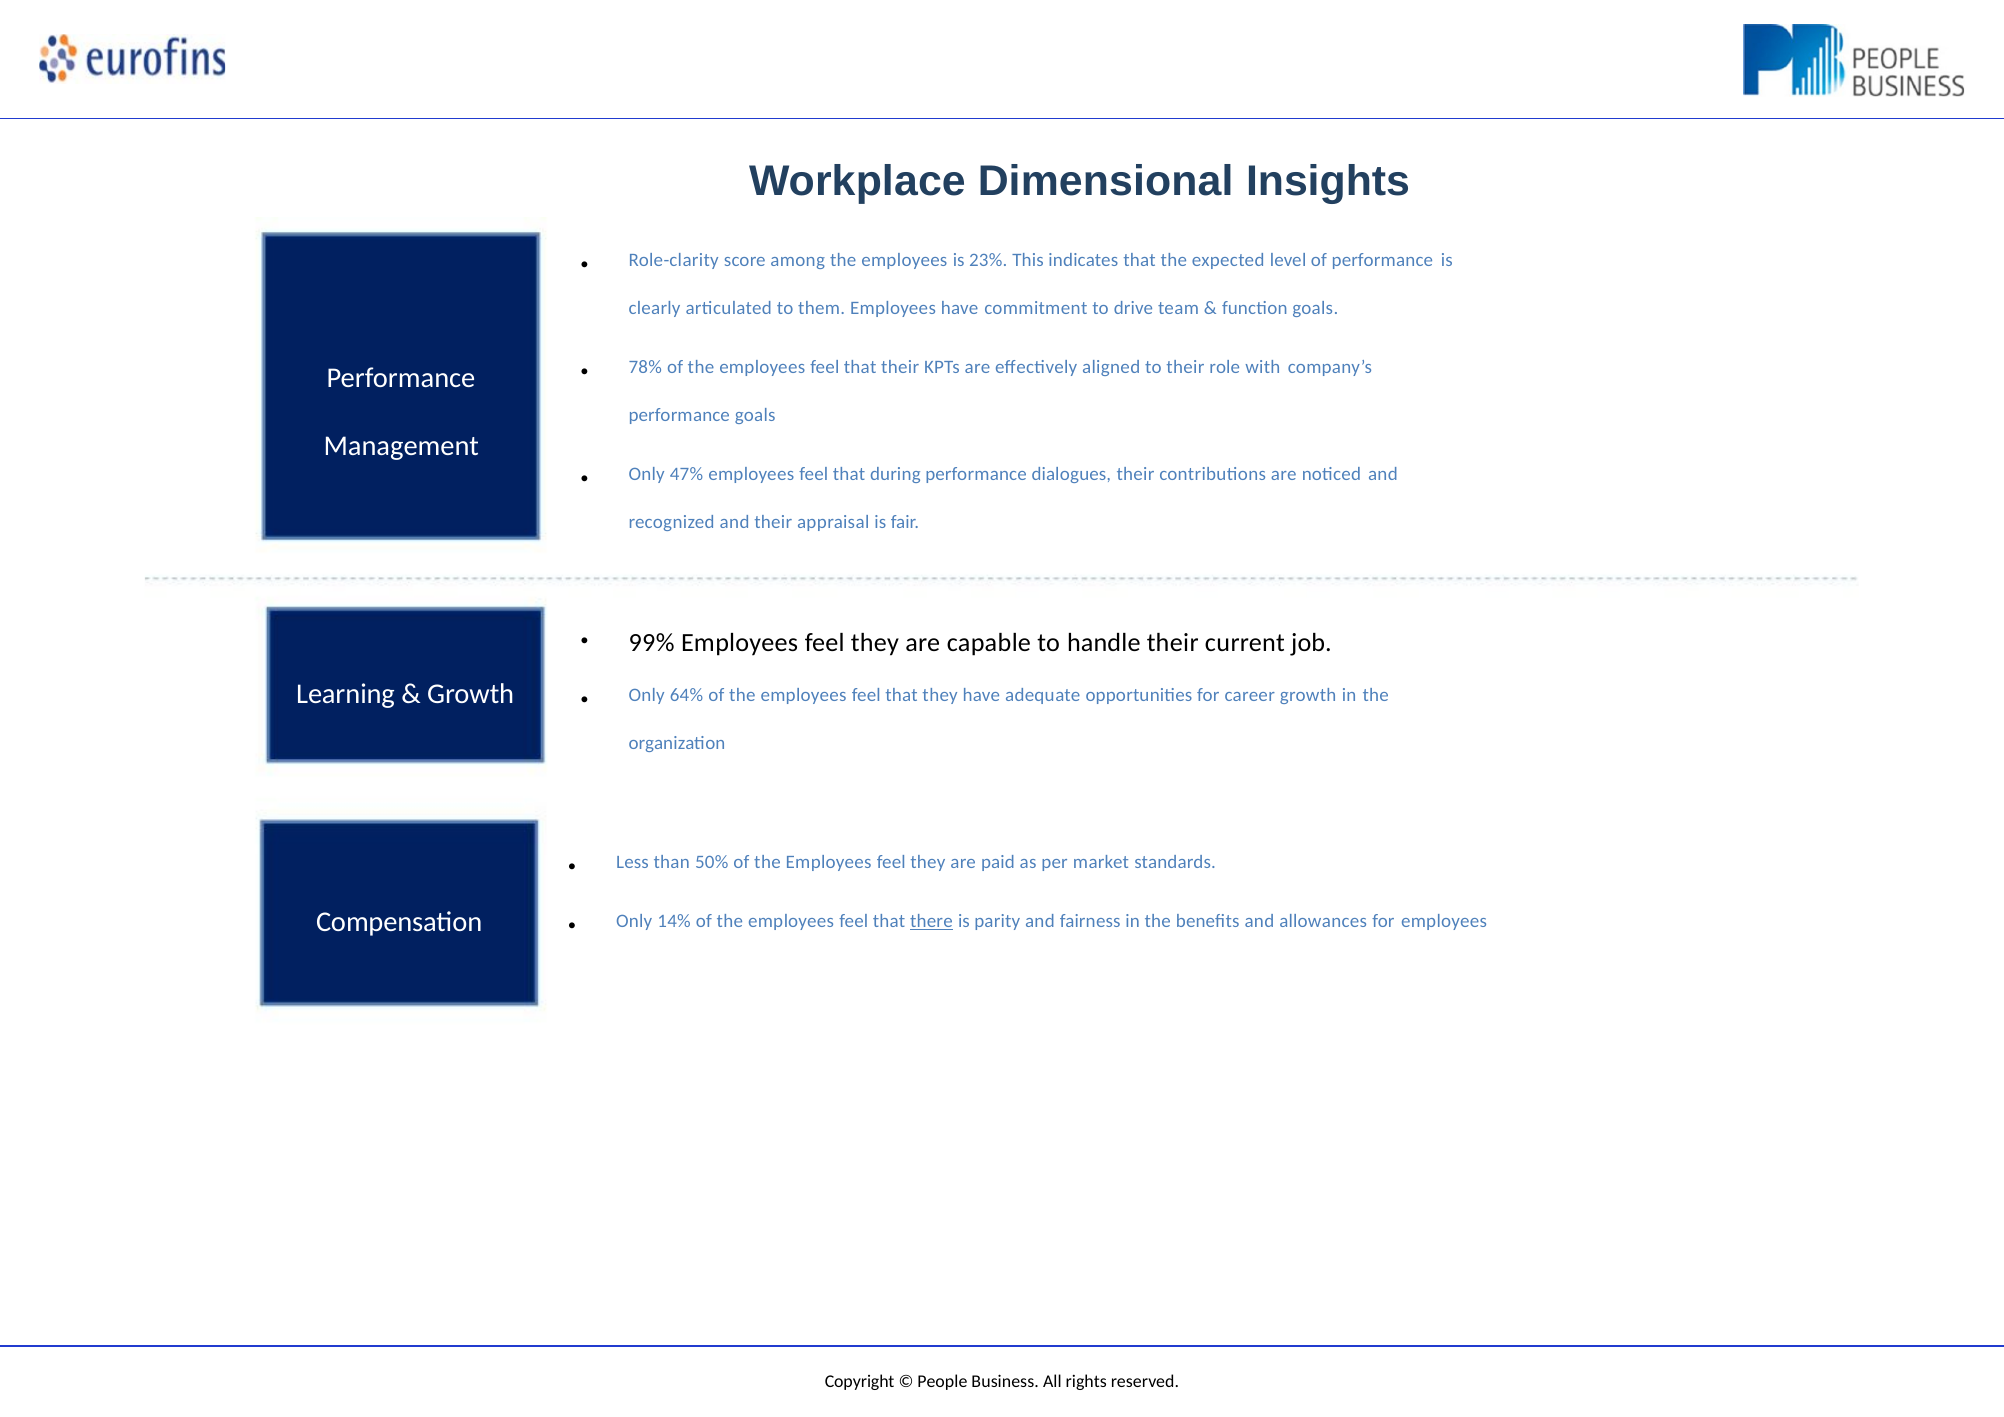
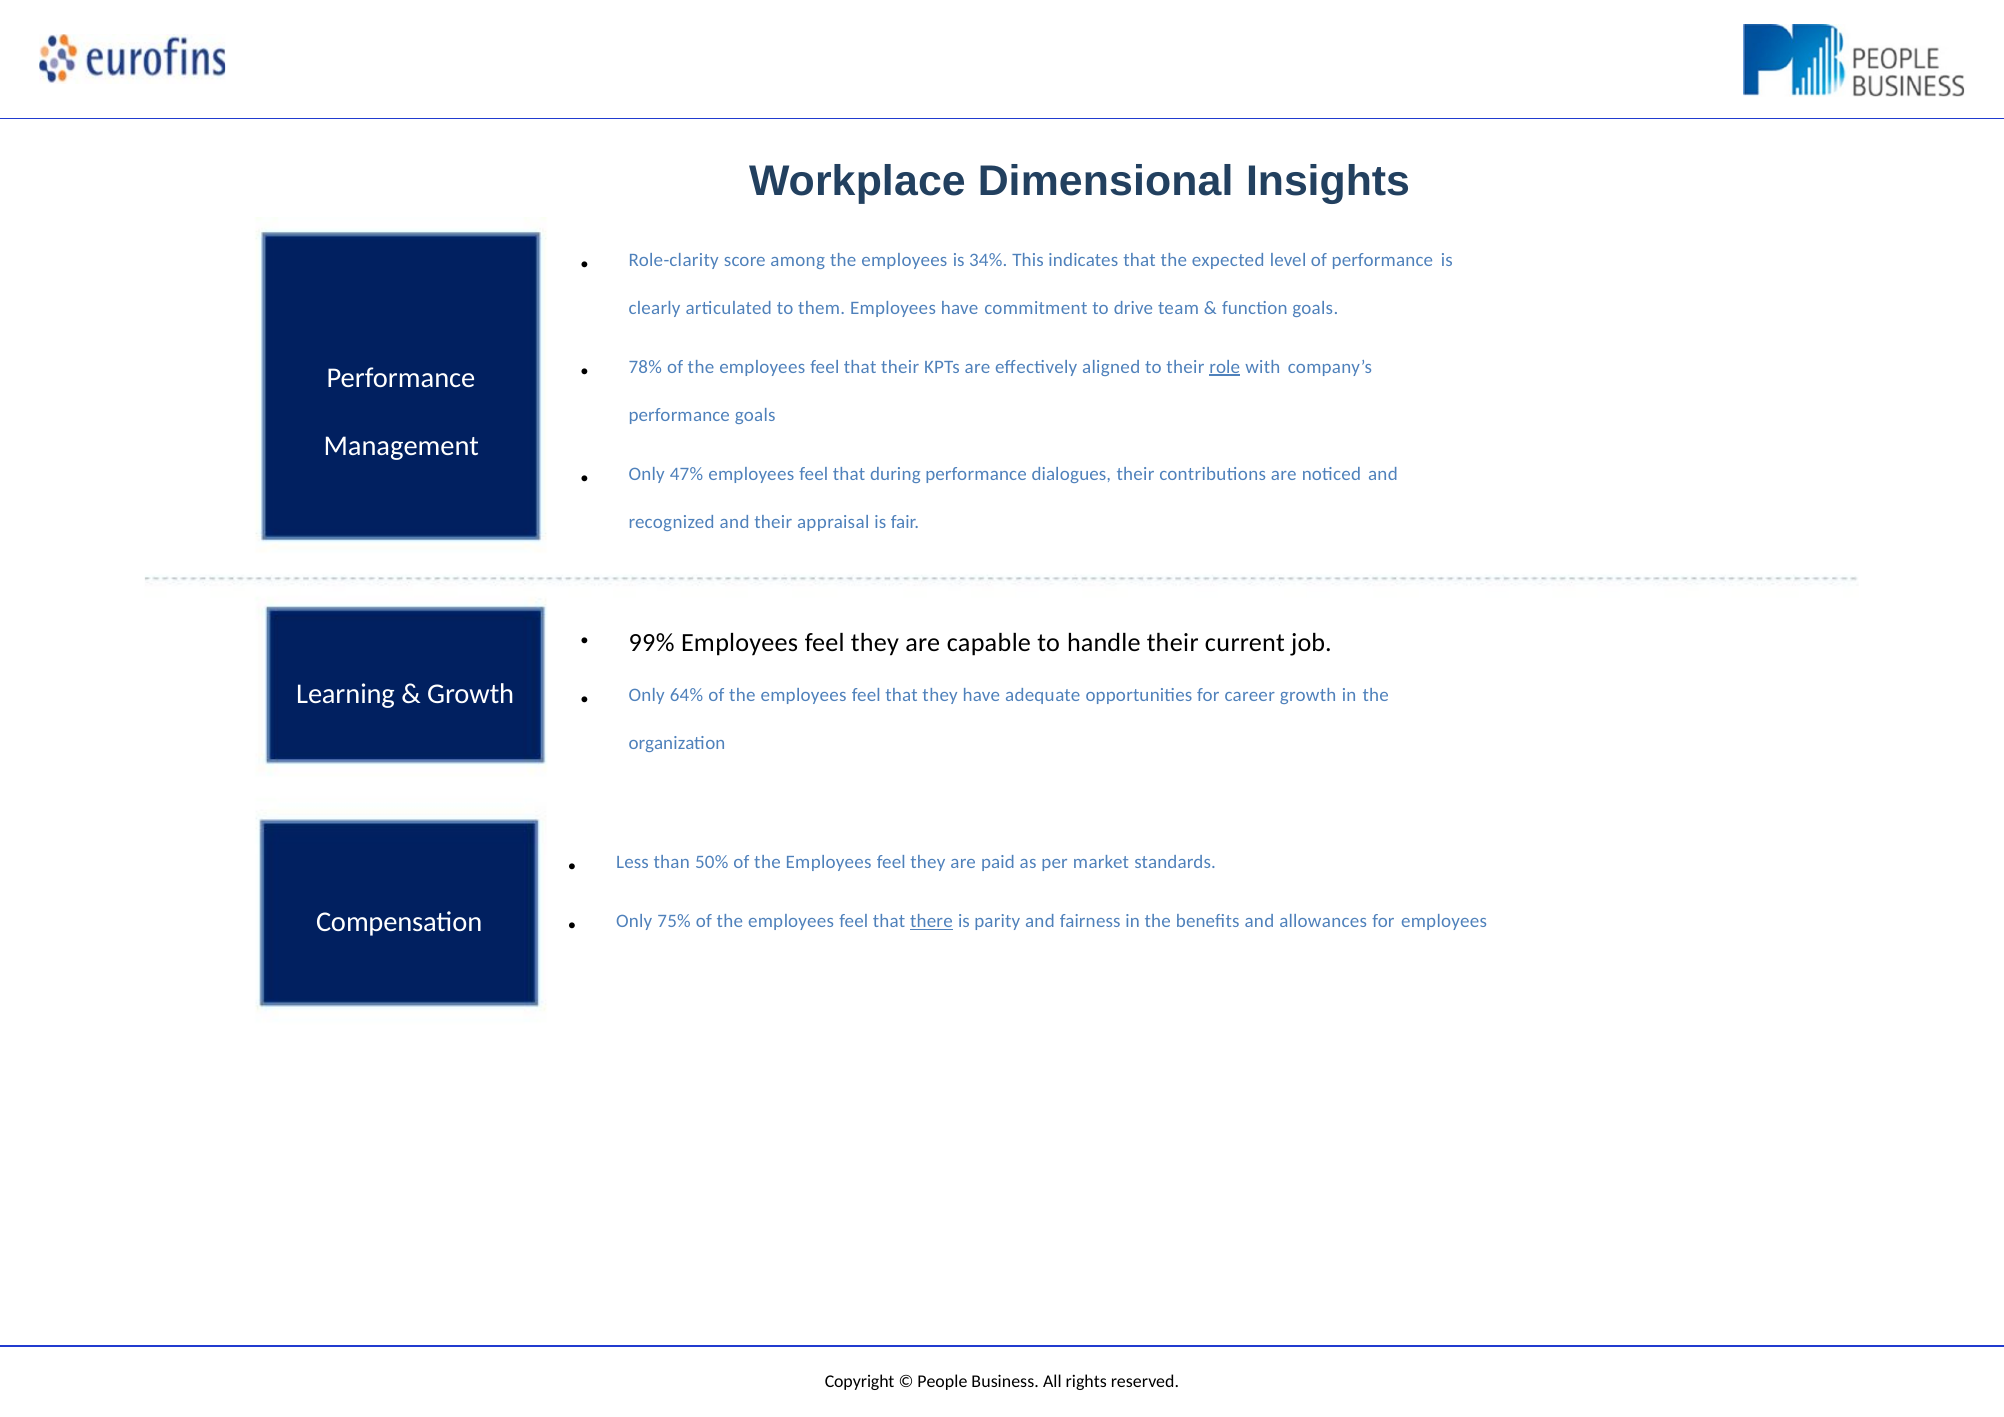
23%: 23% -> 34%
role underline: none -> present
14%: 14% -> 75%
